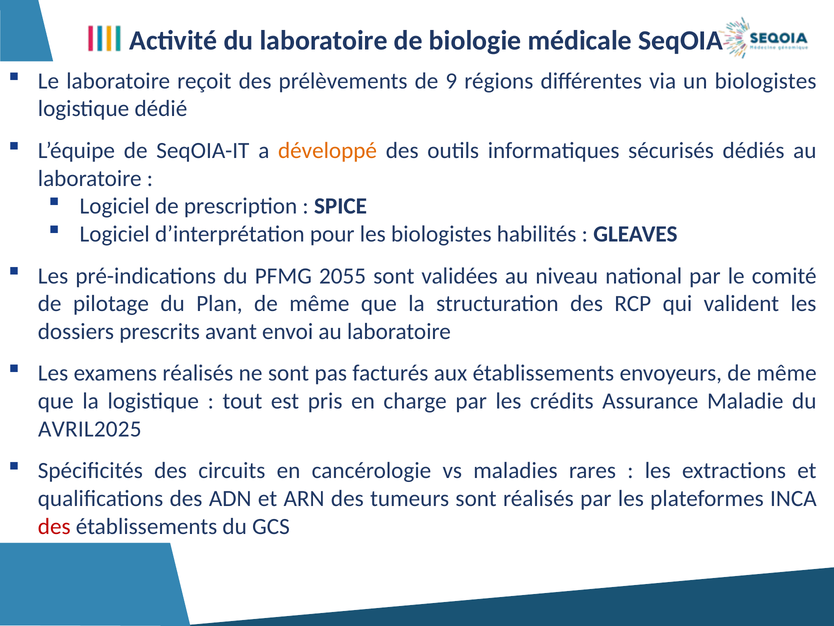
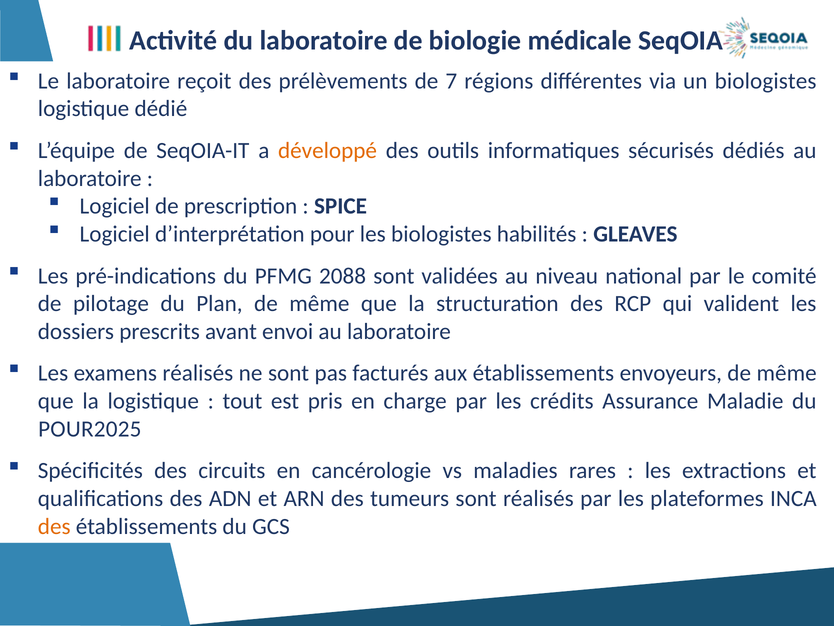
9: 9 -> 7
2055: 2055 -> 2088
AVRIL2025: AVRIL2025 -> POUR2025
des at (54, 526) colour: red -> orange
